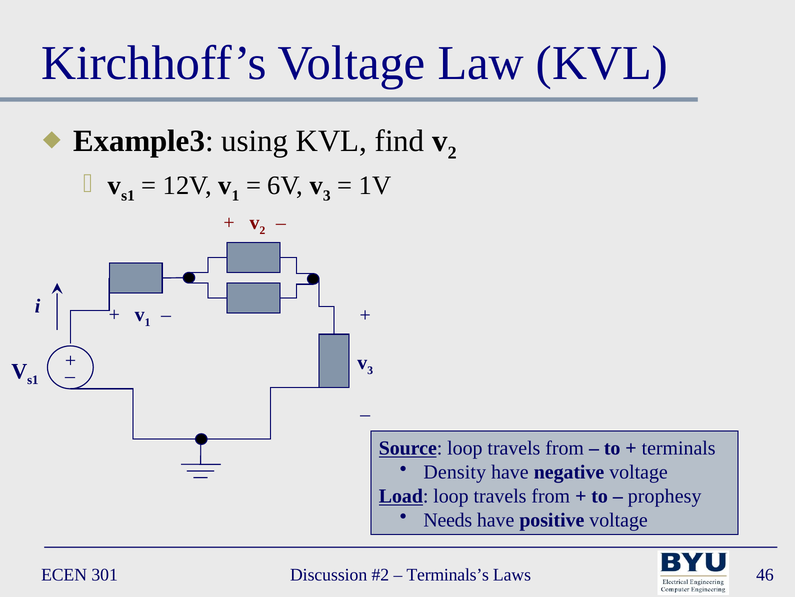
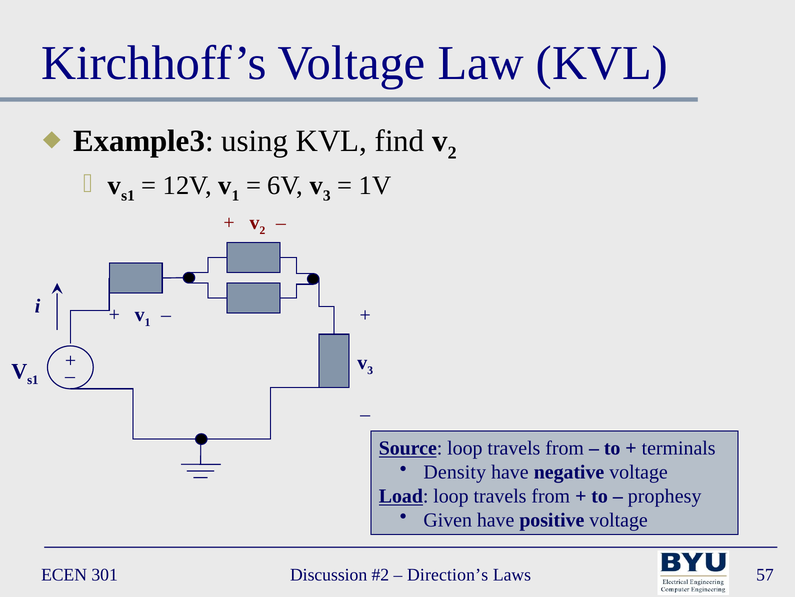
Needs: Needs -> Given
Terminals’s: Terminals’s -> Direction’s
46: 46 -> 57
